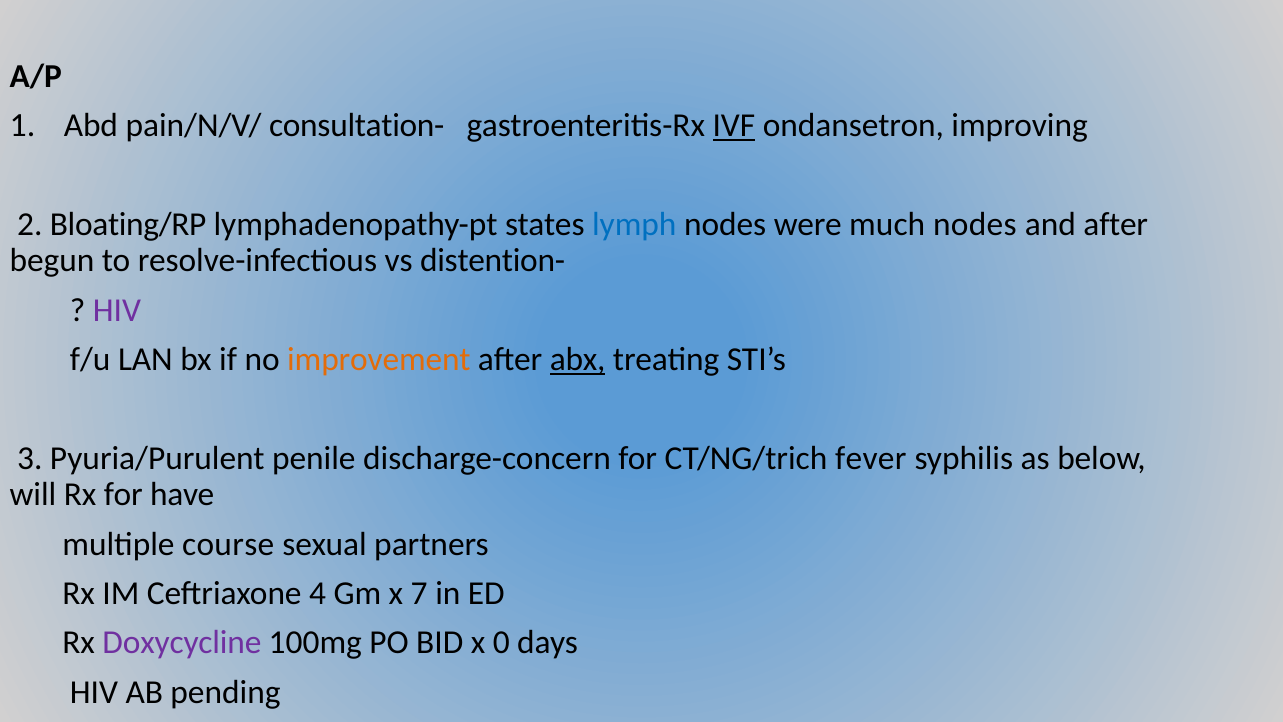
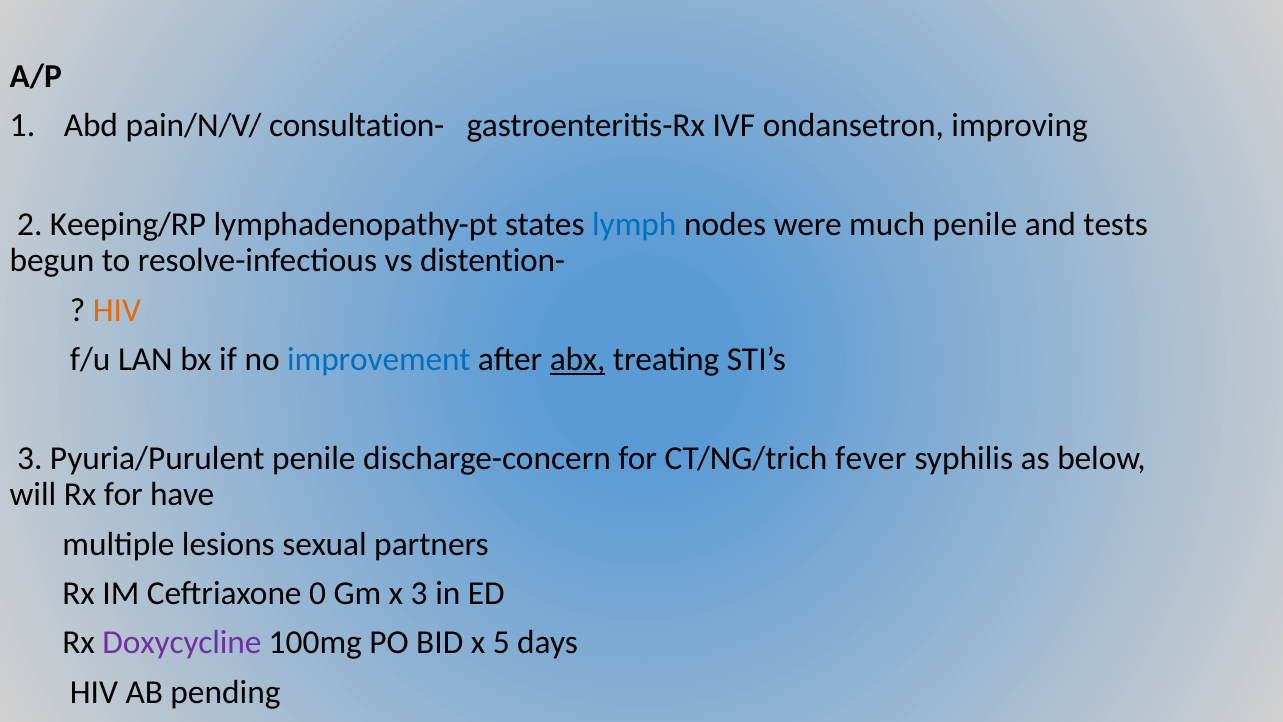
IVF underline: present -> none
Bloating/RP: Bloating/RP -> Keeping/RP
much nodes: nodes -> penile
and after: after -> tests
HIV at (117, 310) colour: purple -> orange
improvement colour: orange -> blue
course: course -> lesions
4: 4 -> 0
x 7: 7 -> 3
0: 0 -> 5
